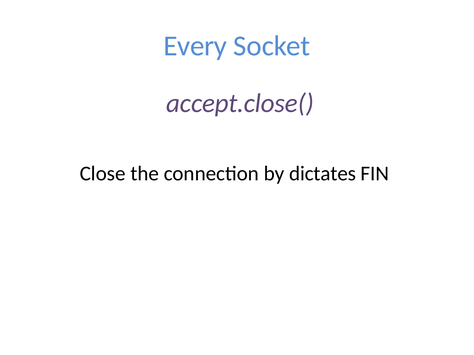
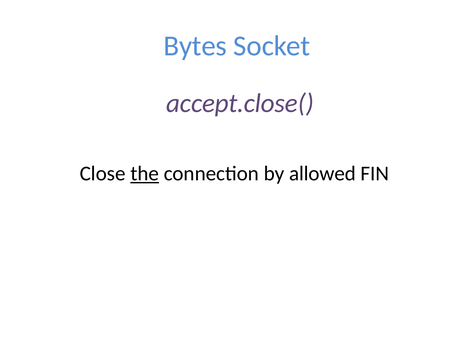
Every: Every -> Bytes
the underline: none -> present
dictates: dictates -> allowed
